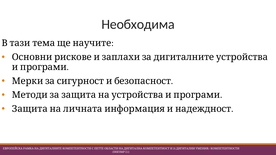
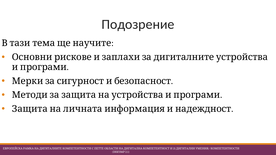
Необходима: Необходима -> Подозрение
